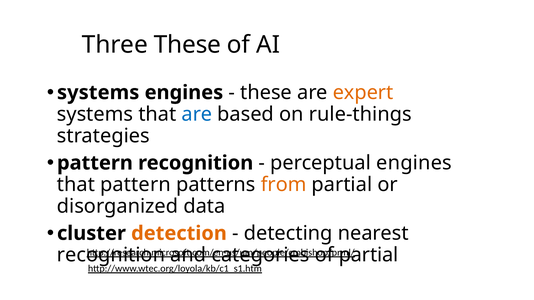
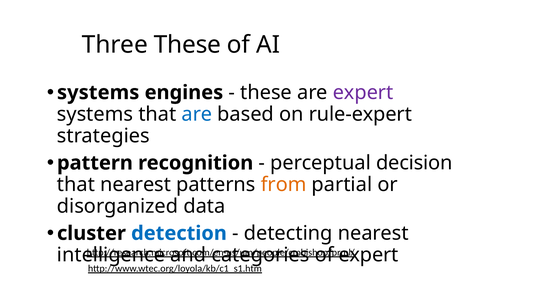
expert at (363, 93) colour: orange -> purple
rule-things: rule-things -> rule-expert
perceptual engines: engines -> decision
that pattern: pattern -> nearest
detection colour: orange -> blue
recognition at (111, 255): recognition -> intelligence
partial at (368, 255): partial -> expert
